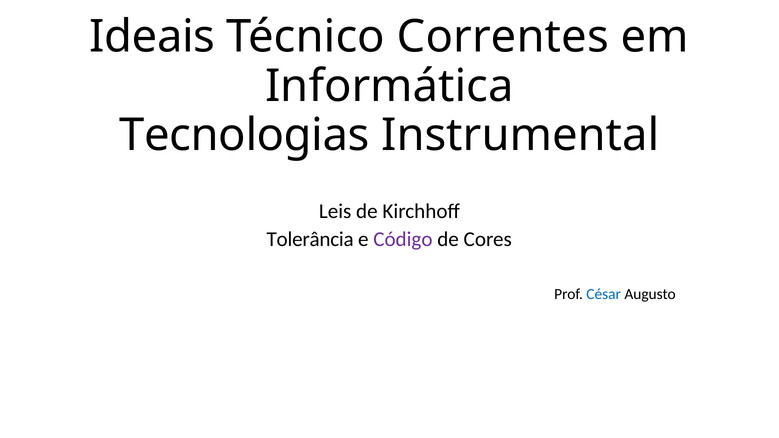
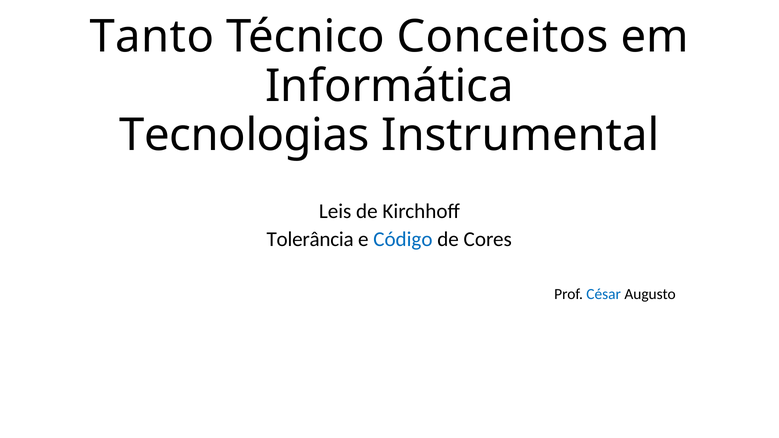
Ideais: Ideais -> Tanto
Correntes: Correntes -> Conceitos
Código colour: purple -> blue
